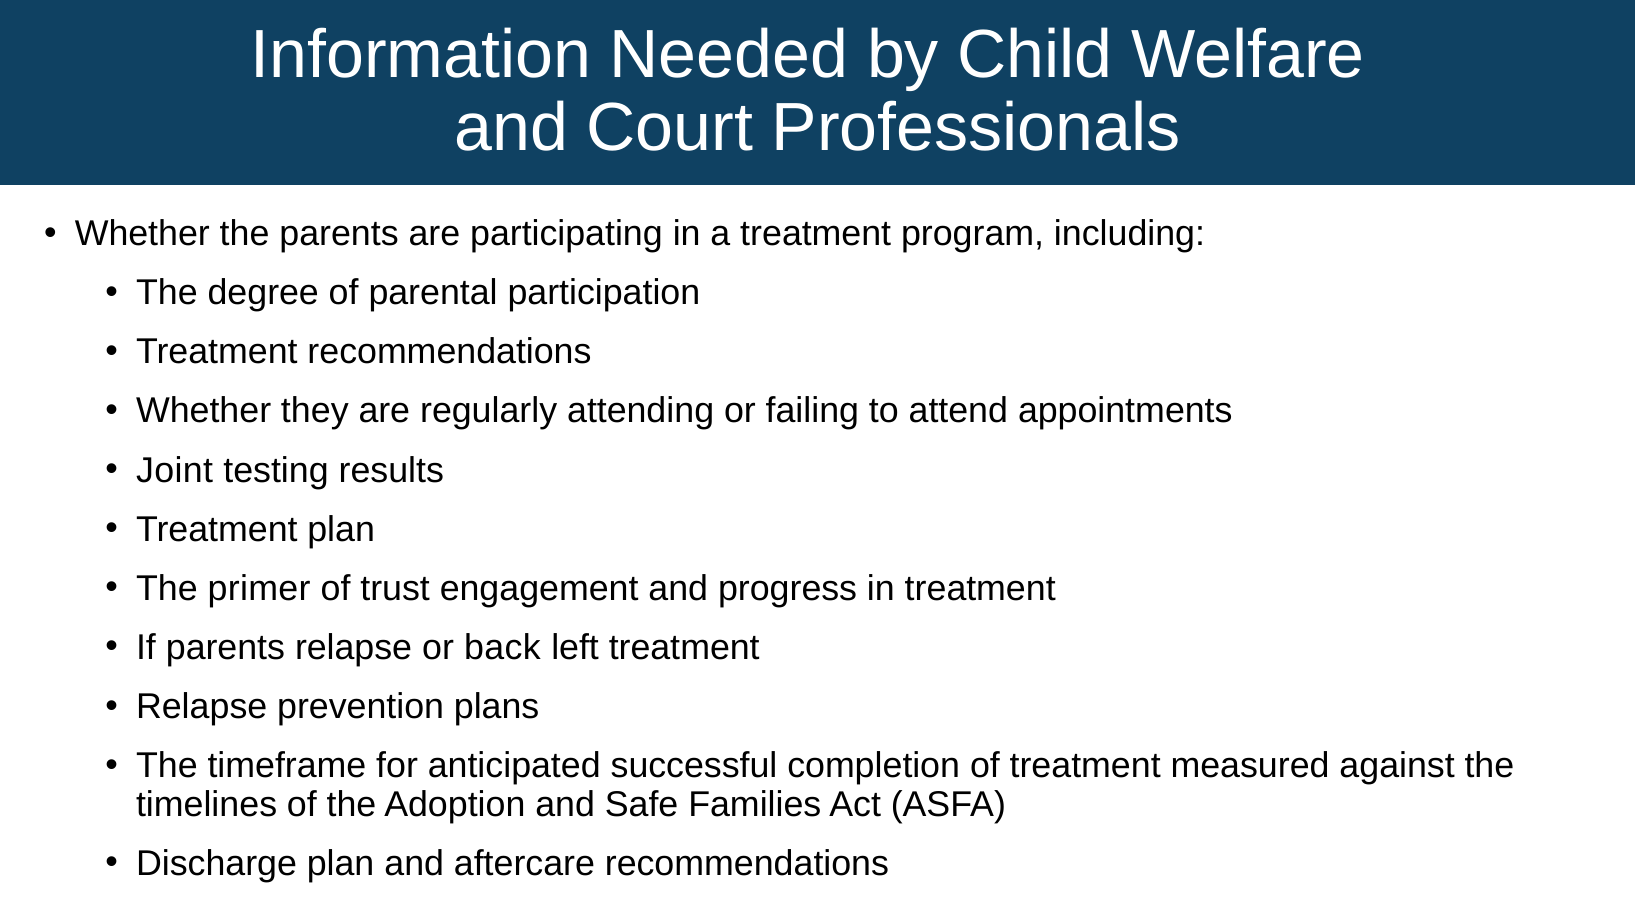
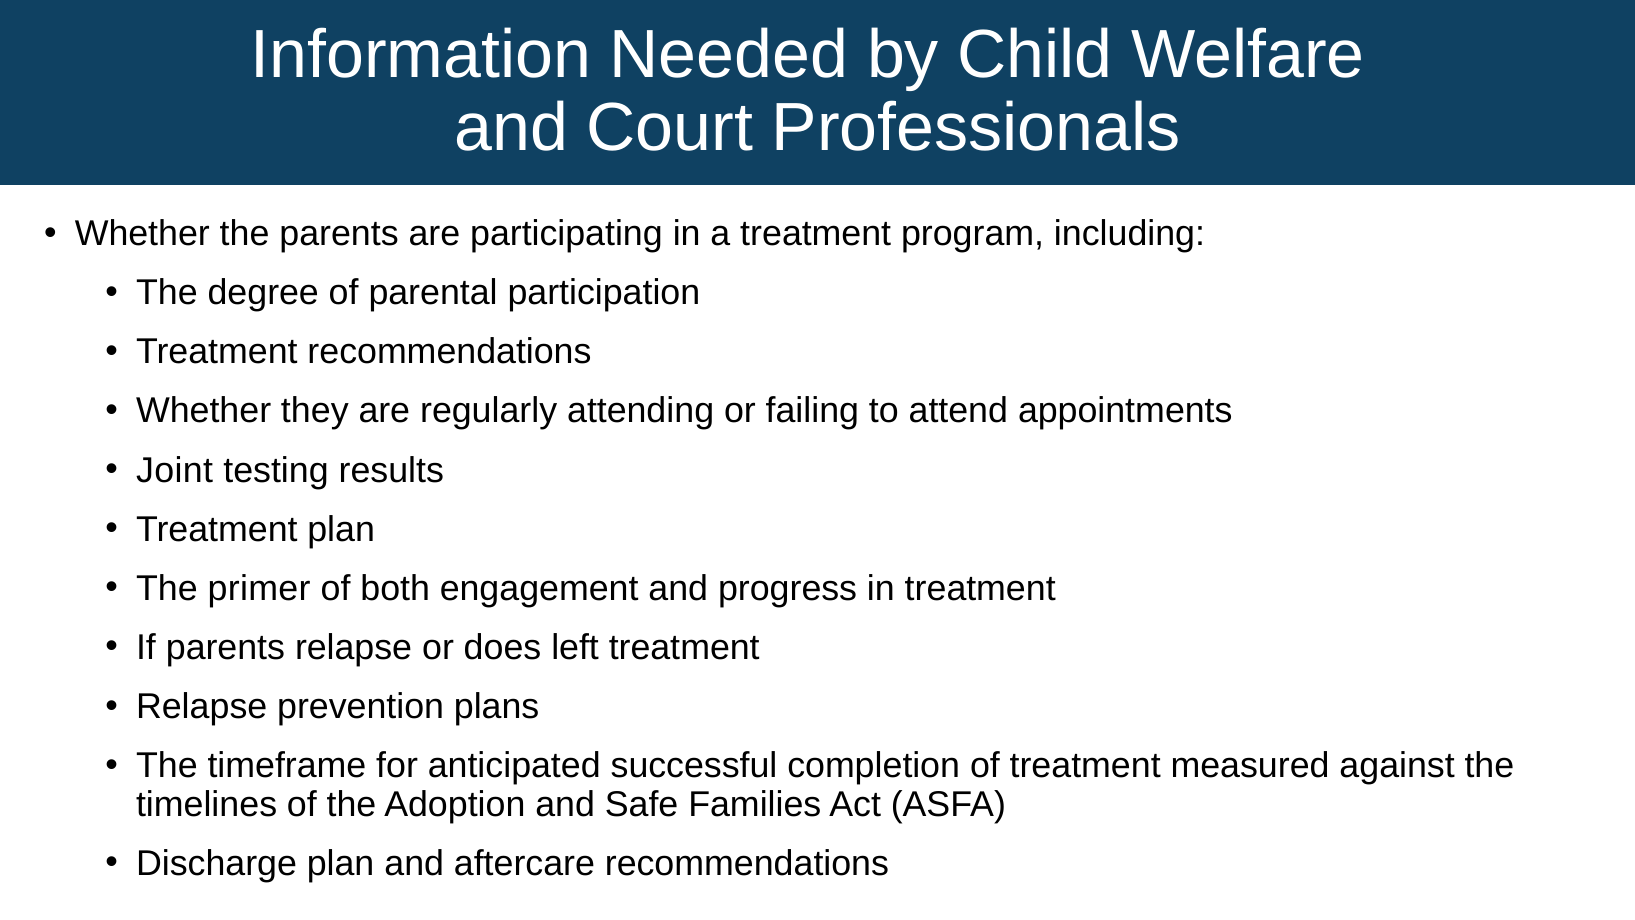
trust: trust -> both
back: back -> does
